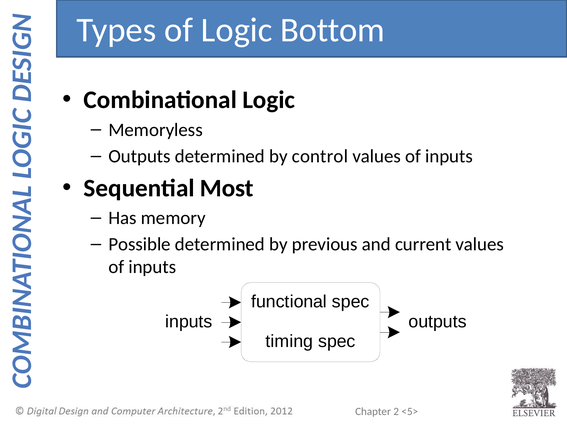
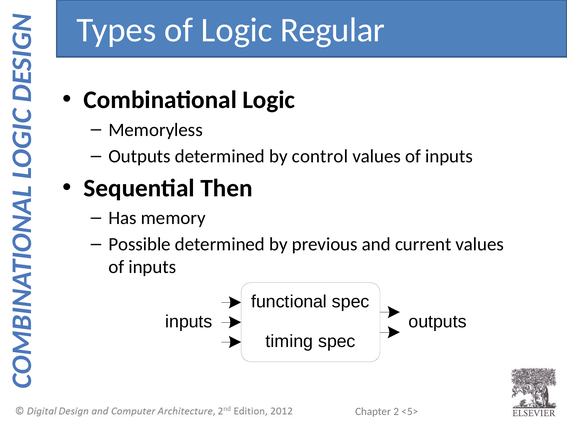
Bottom: Bottom -> Regular
Most: Most -> Then
